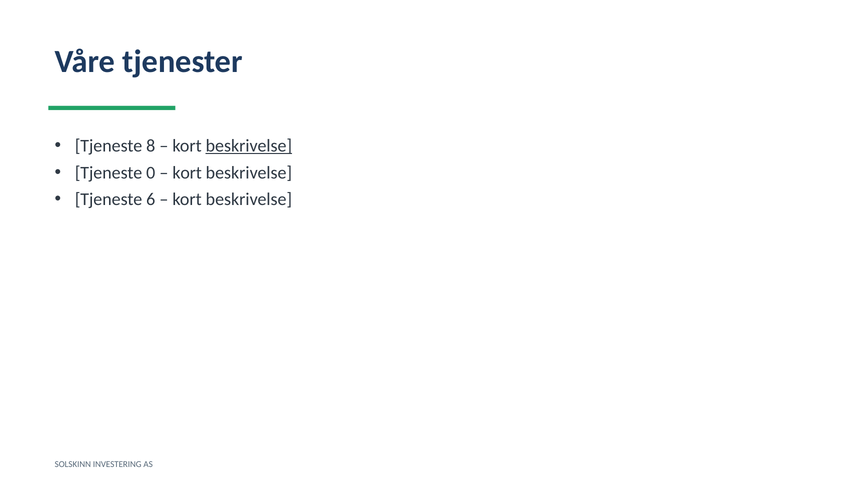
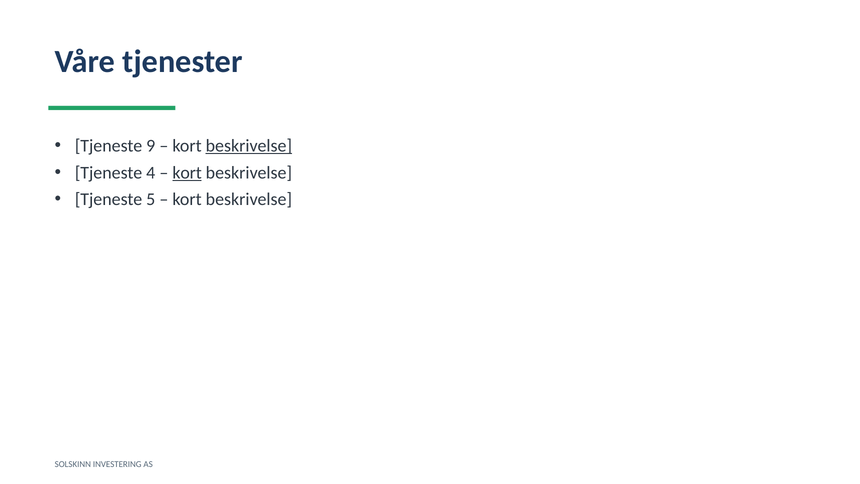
8: 8 -> 9
0: 0 -> 4
kort at (187, 173) underline: none -> present
6: 6 -> 5
